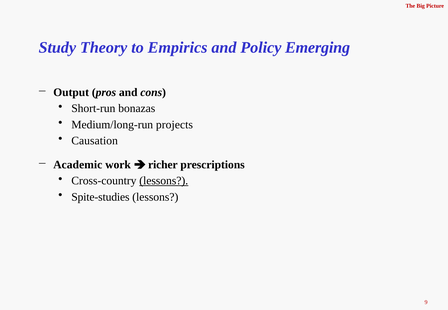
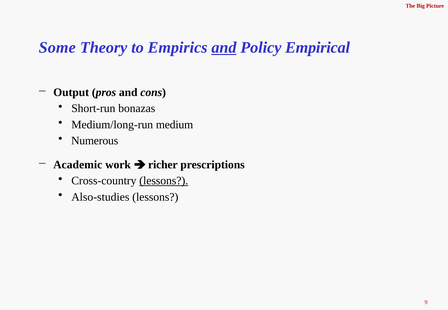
Study: Study -> Some
and at (224, 48) underline: none -> present
Emerging: Emerging -> Empirical
projects: projects -> medium
Causation: Causation -> Numerous
Spite-studies: Spite-studies -> Also-studies
